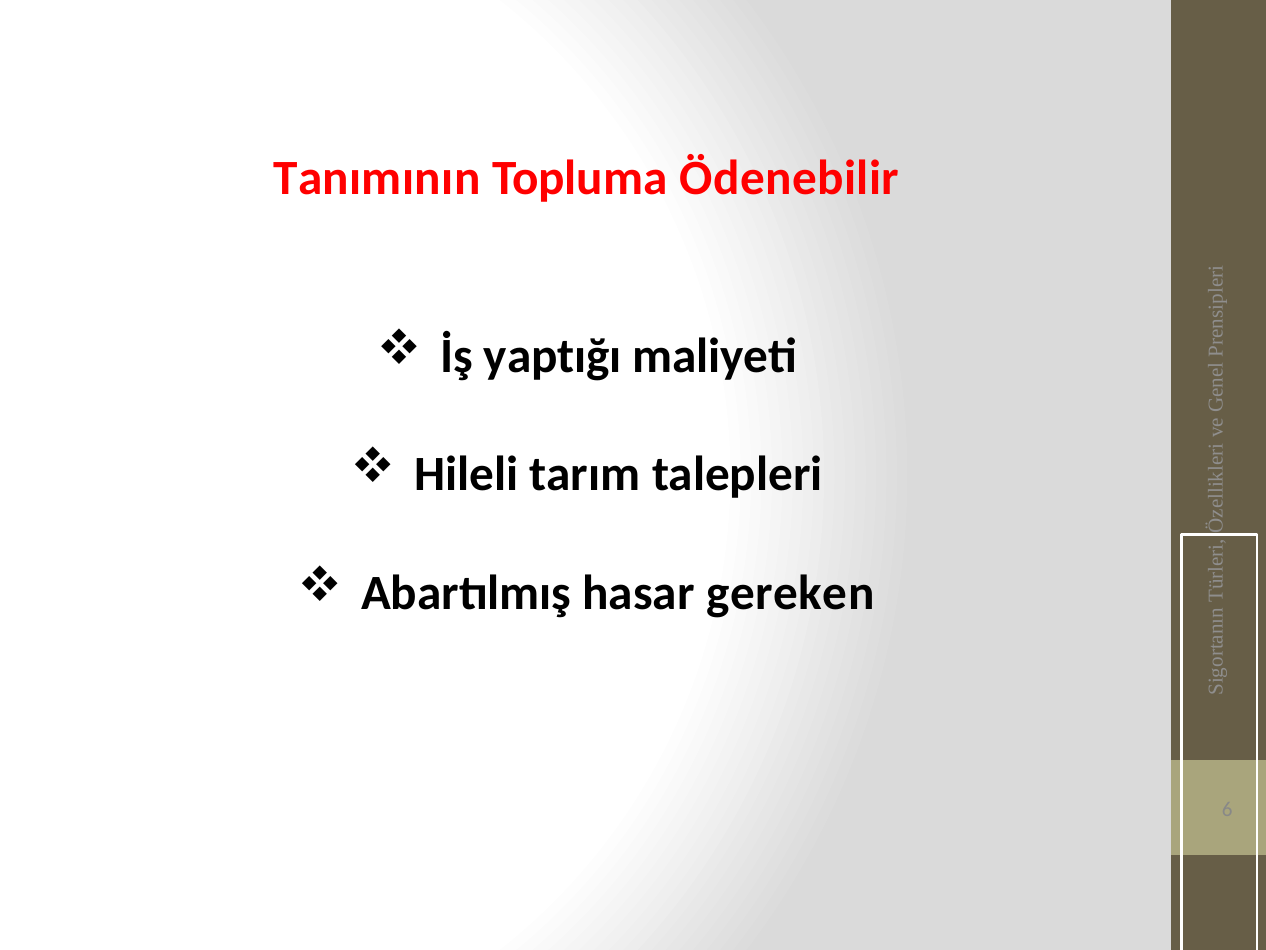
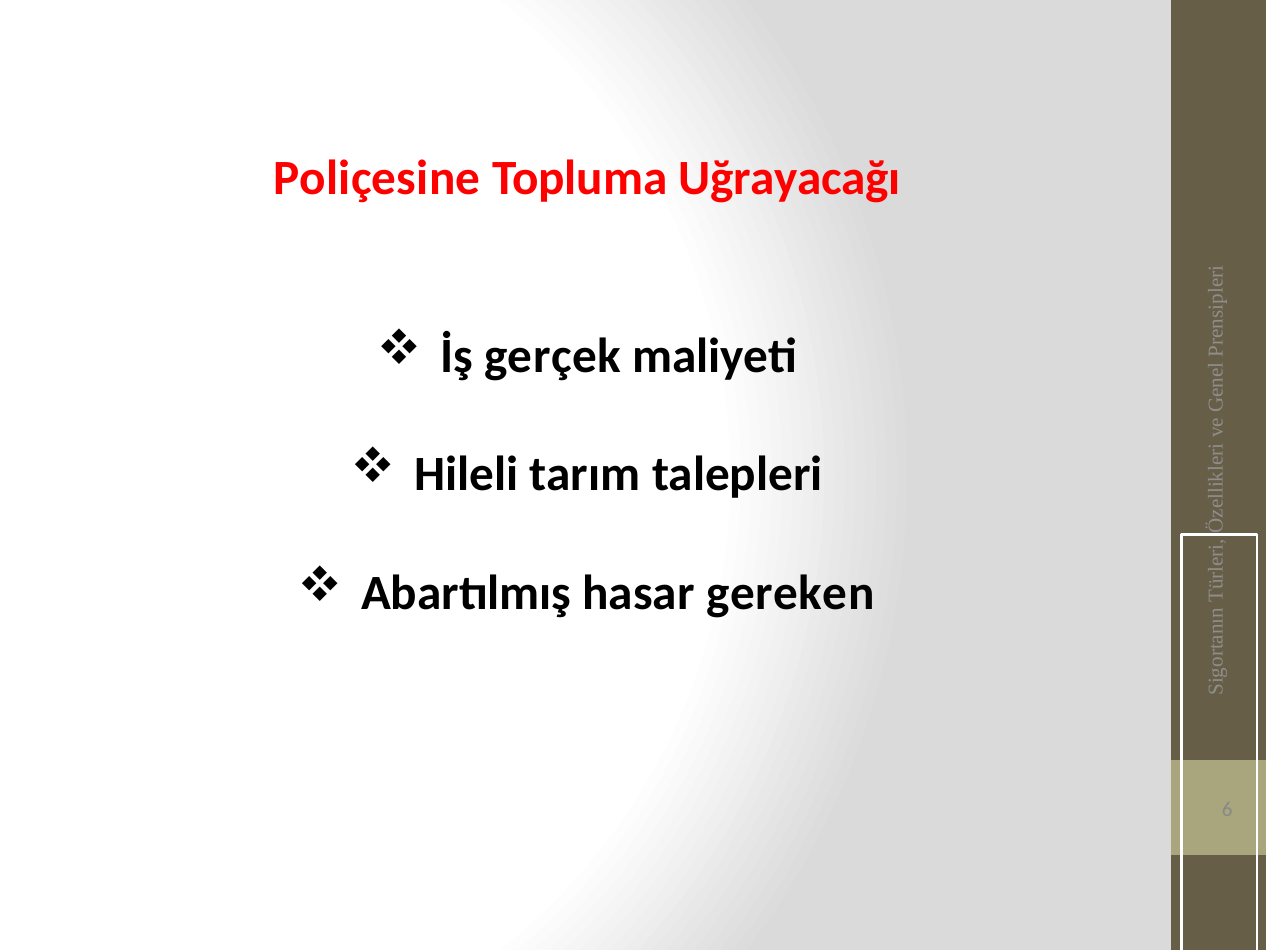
Tanımının: Tanımının -> Poliçesine
Ödenebilir: Ödenebilir -> Uğrayacağı
yaptığı: yaptığı -> gerçek
